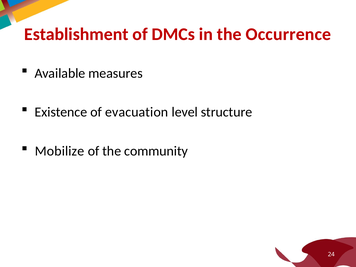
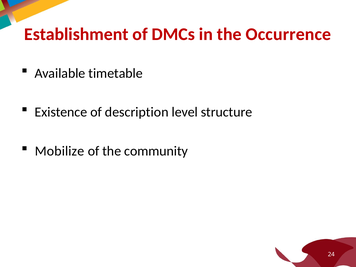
measures: measures -> timetable
evacuation: evacuation -> description
